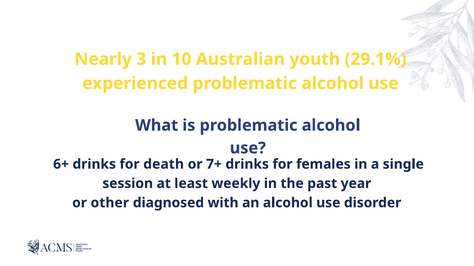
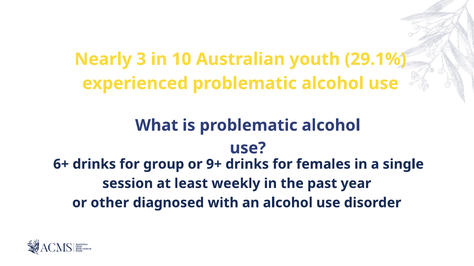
death: death -> group
7+: 7+ -> 9+
